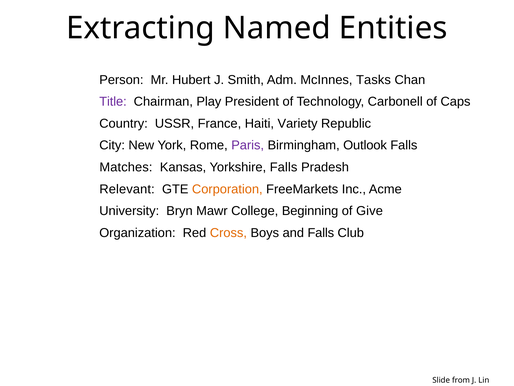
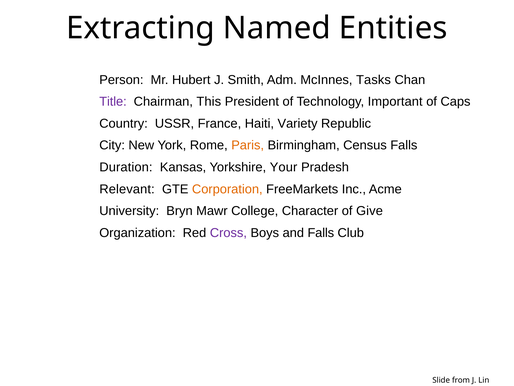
Play: Play -> This
Carbonell: Carbonell -> Important
Paris colour: purple -> orange
Outlook: Outlook -> Census
Matches: Matches -> Duration
Yorkshire Falls: Falls -> Your
Beginning: Beginning -> Character
Cross colour: orange -> purple
